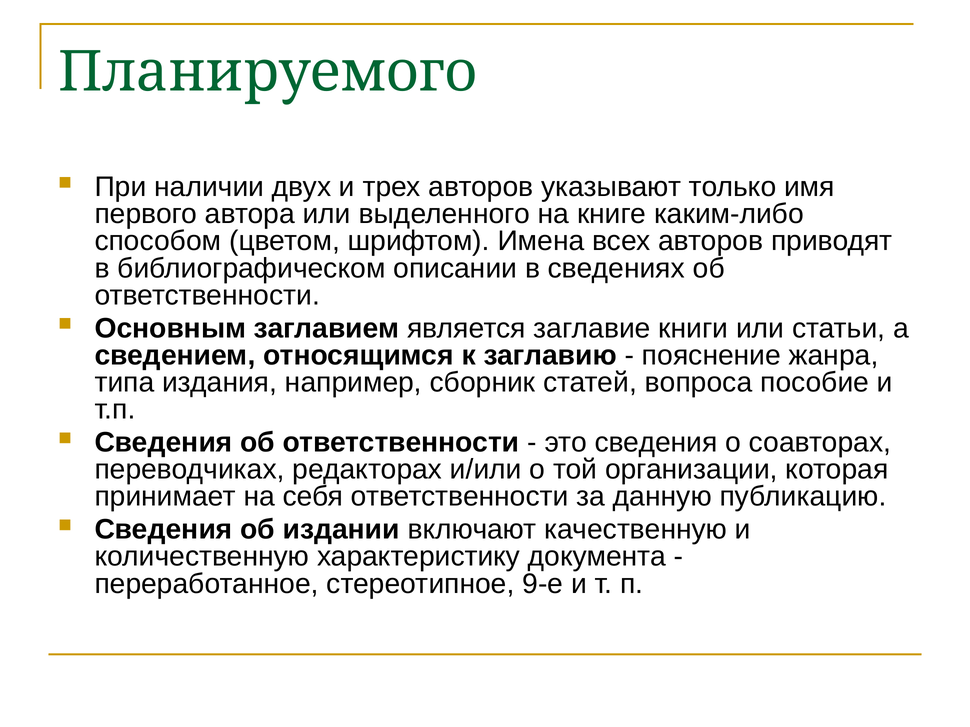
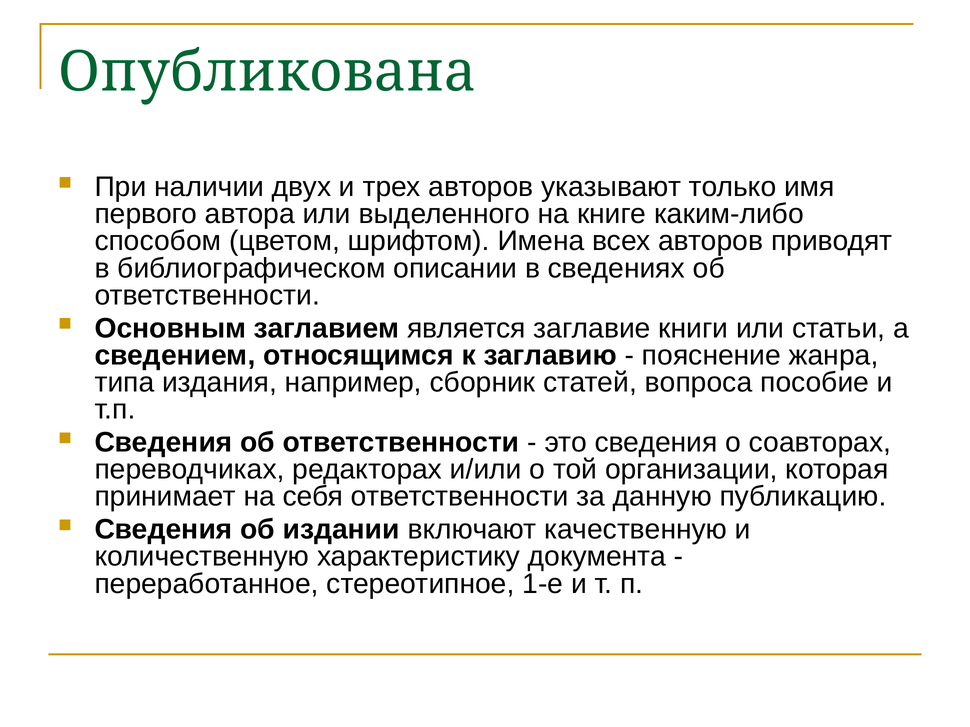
Планируемого: Планируемого -> Опубликована
9-е: 9-е -> 1-е
